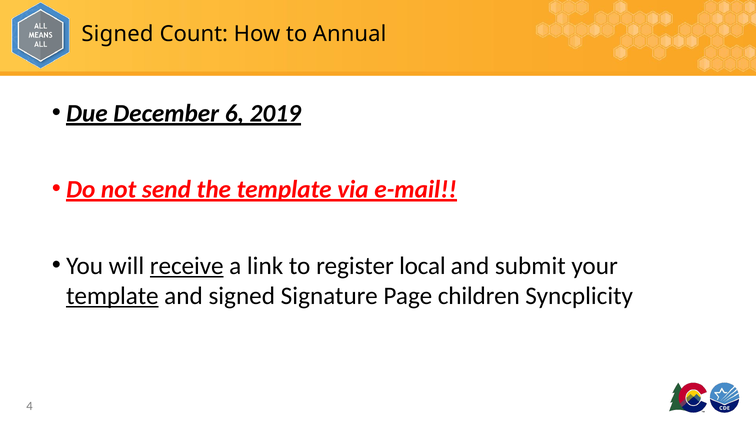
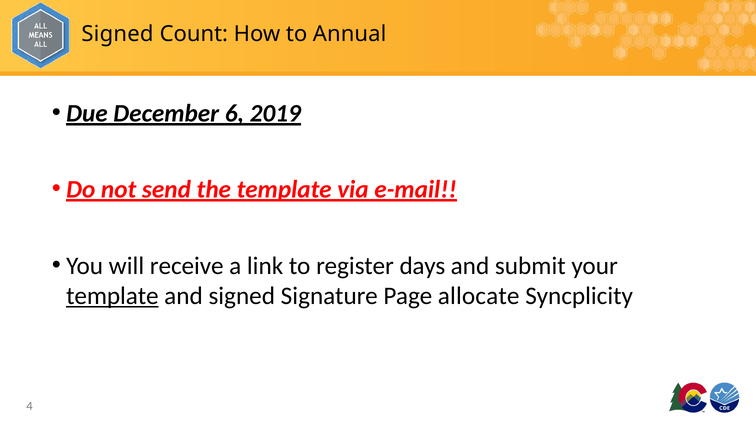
receive underline: present -> none
local: local -> days
children: children -> allocate
